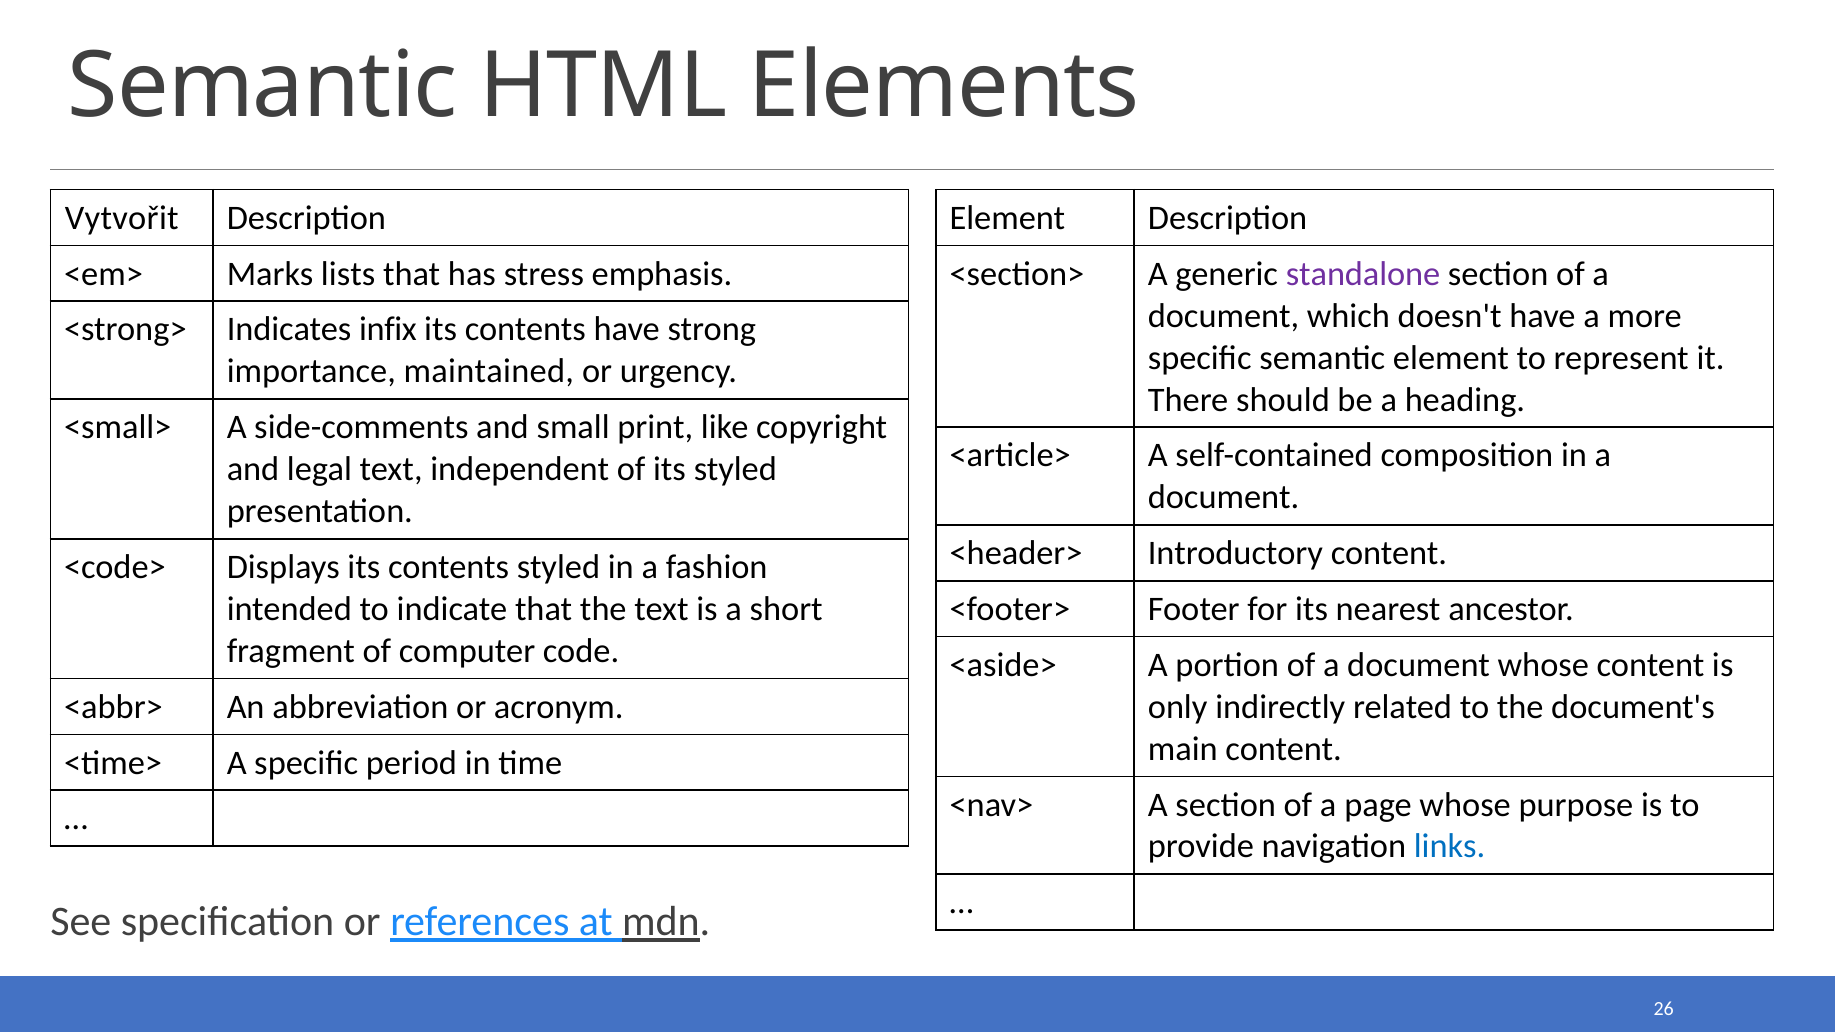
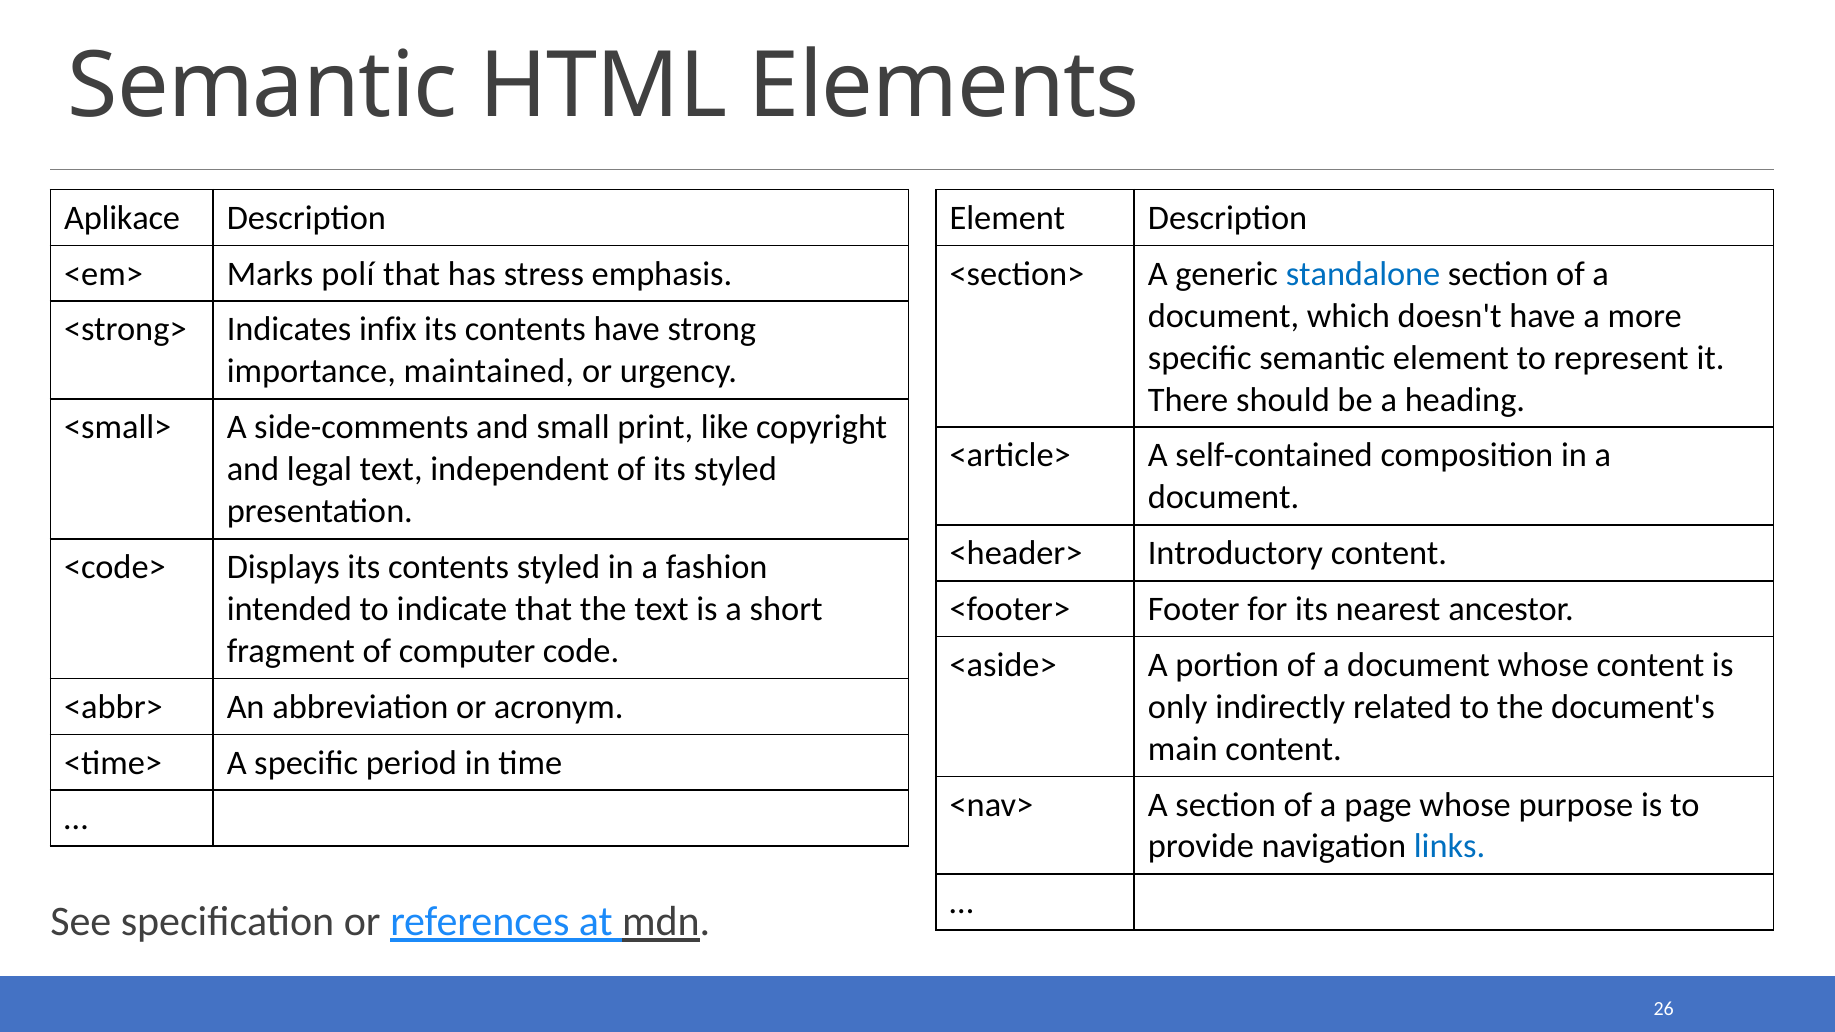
Vytvořit: Vytvořit -> Aplikace
lists: lists -> polí
standalone colour: purple -> blue
